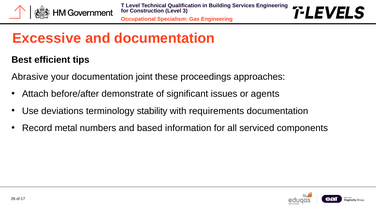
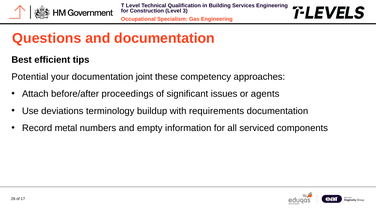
Excessive: Excessive -> Questions
Abrasive: Abrasive -> Potential
proceedings: proceedings -> competency
demonstrate: demonstrate -> proceedings
stability: stability -> buildup
based: based -> empty
